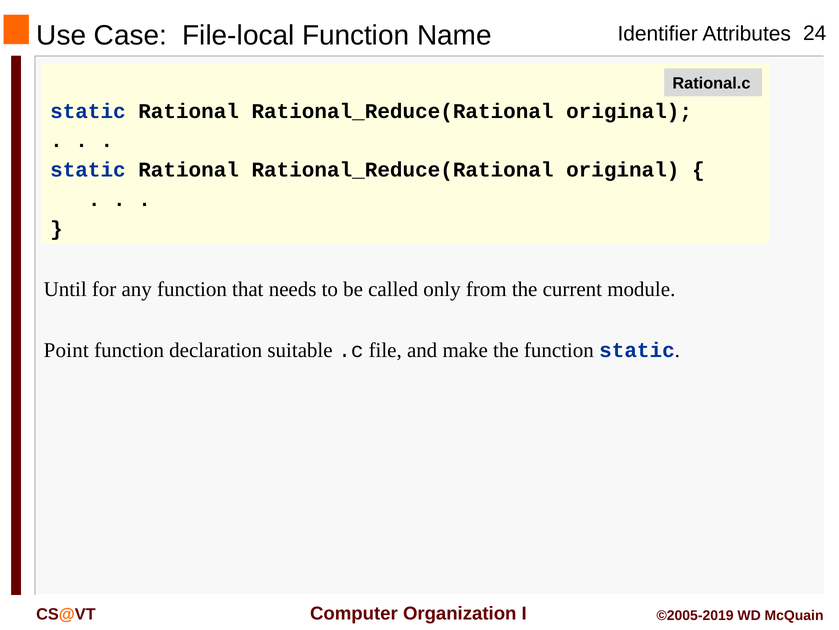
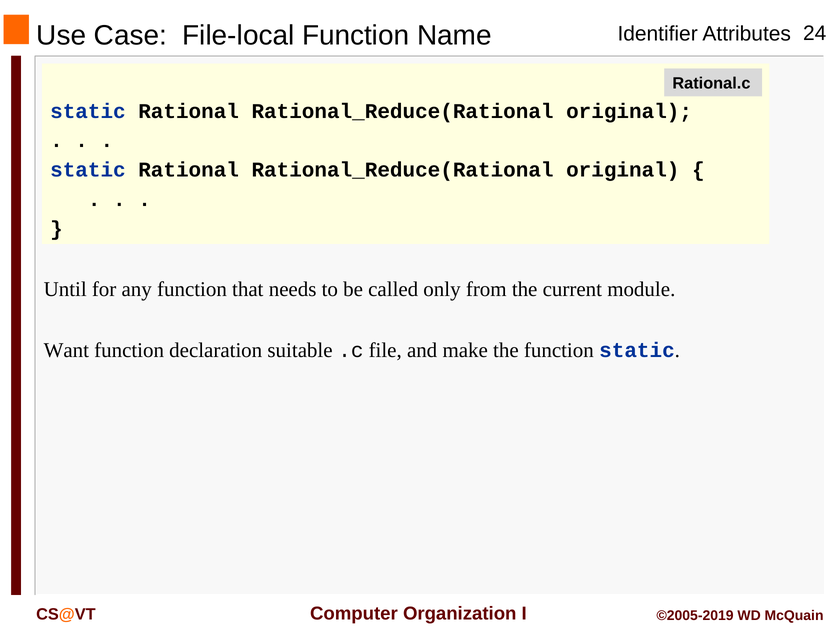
Point: Point -> Want
